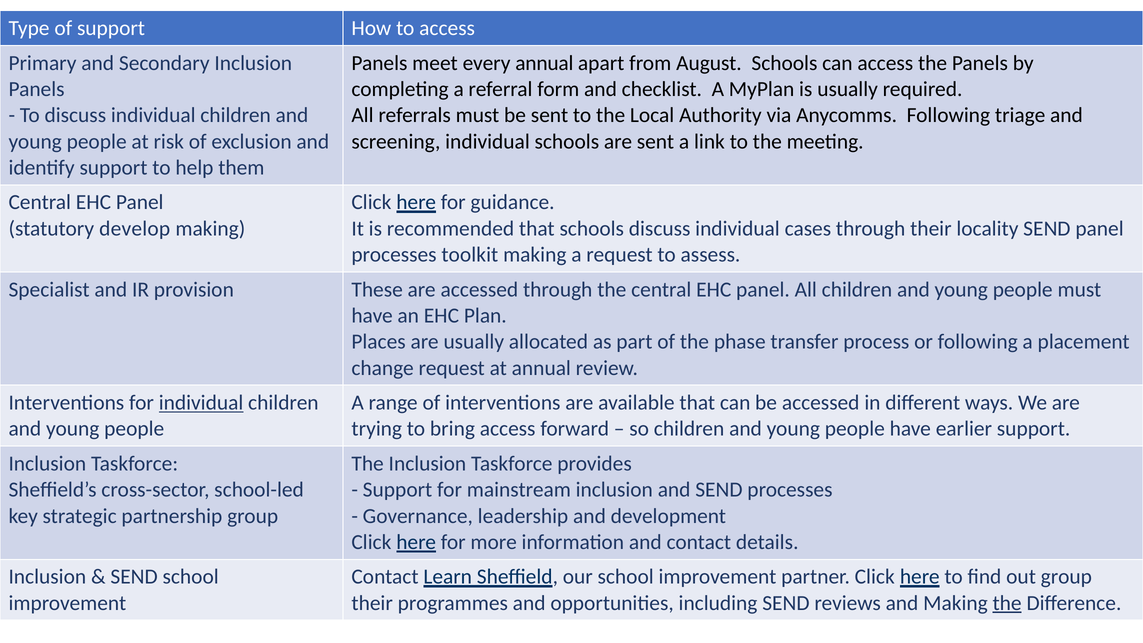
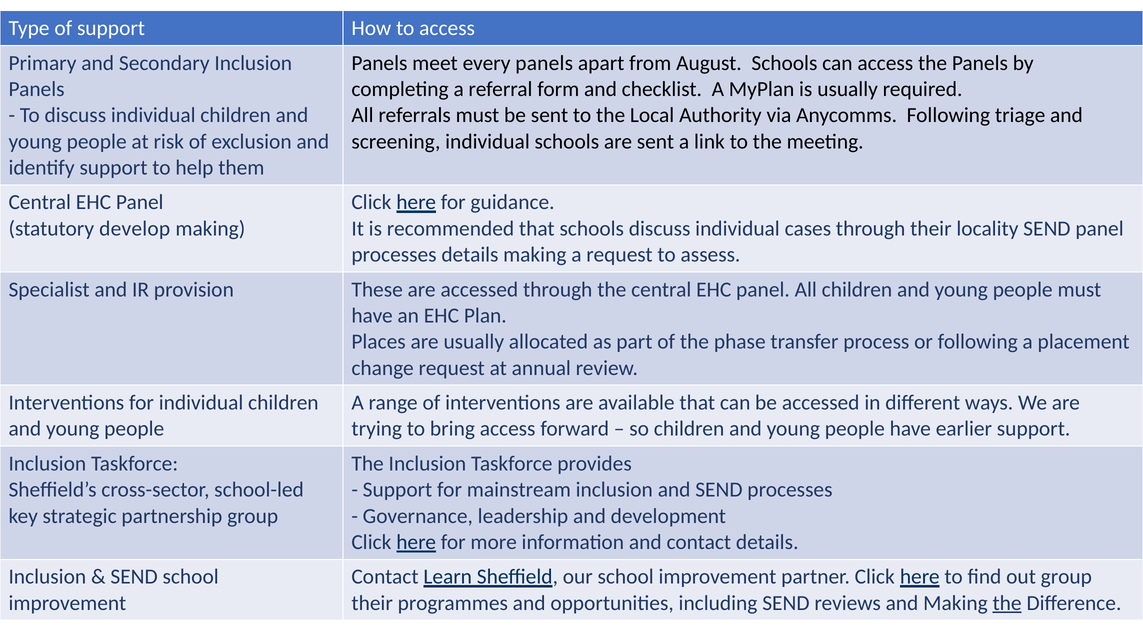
every annual: annual -> panels
processes toolkit: toolkit -> details
individual at (201, 403) underline: present -> none
